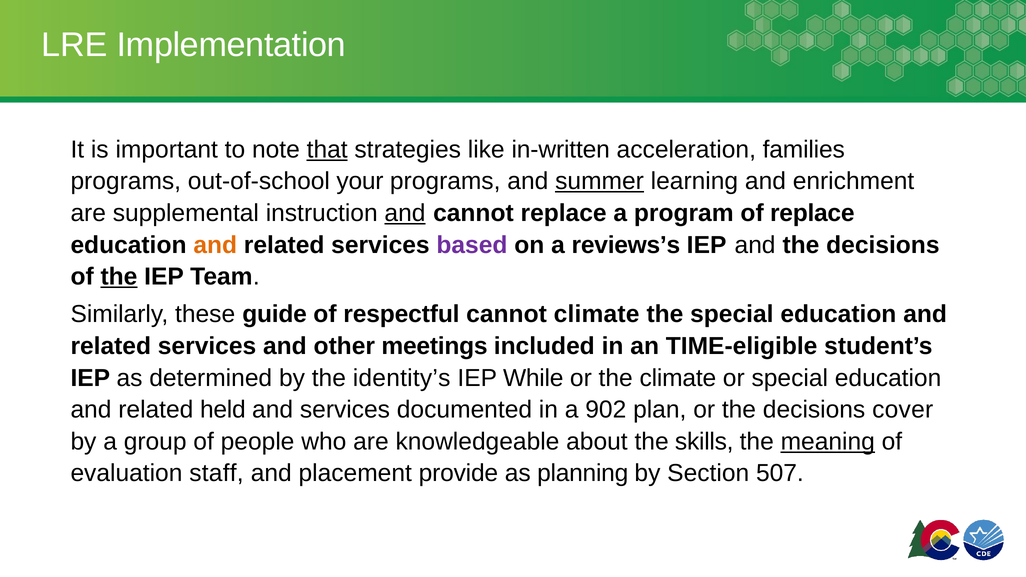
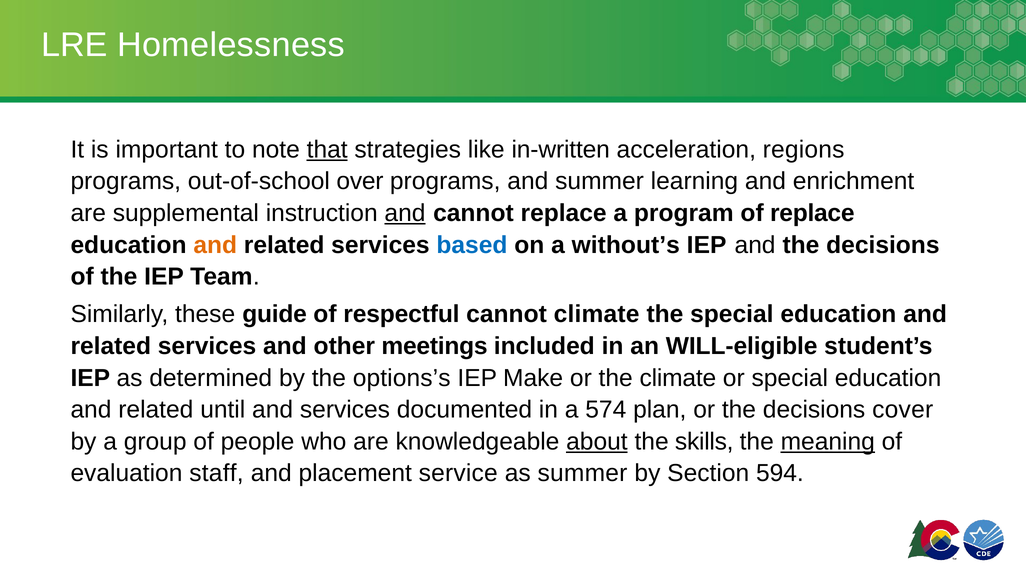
Implementation: Implementation -> Homelessness
families: families -> regions
your: your -> over
summer at (600, 181) underline: present -> none
based colour: purple -> blue
reviews’s: reviews’s -> without’s
the at (119, 277) underline: present -> none
TIME-eligible: TIME-eligible -> WILL-eligible
identity’s: identity’s -> options’s
While: While -> Make
held: held -> until
902: 902 -> 574
about underline: none -> present
provide: provide -> service
as planning: planning -> summer
507: 507 -> 594
